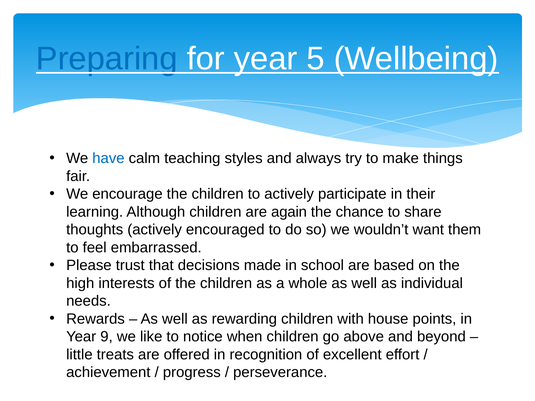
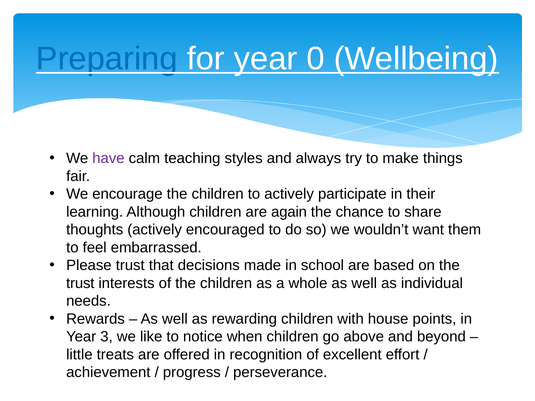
5: 5 -> 0
have colour: blue -> purple
high at (80, 283): high -> trust
9: 9 -> 3
